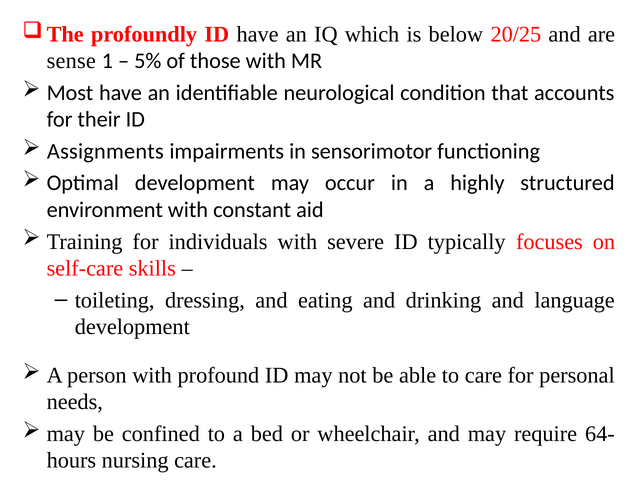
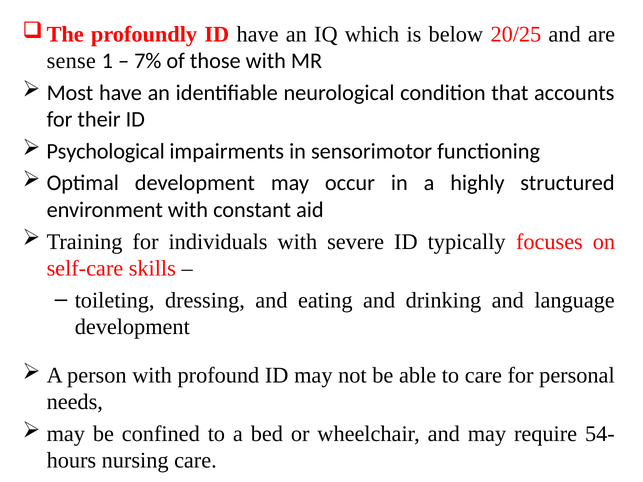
5%: 5% -> 7%
Assignments: Assignments -> Psychological
64-: 64- -> 54-
